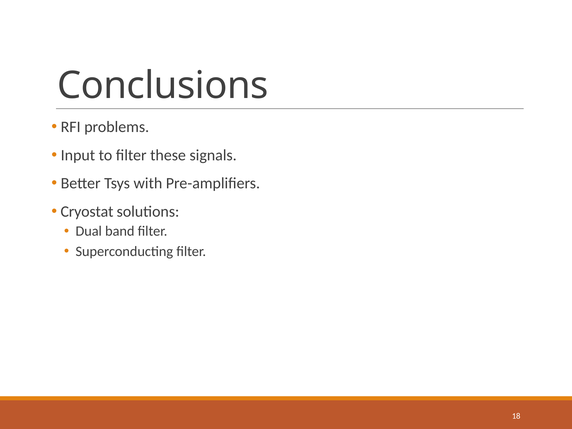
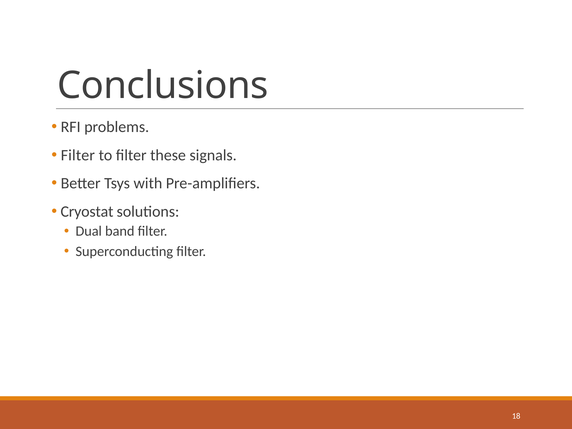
Input at (78, 155): Input -> Filter
